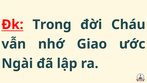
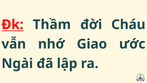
Trong: Trong -> Thầm
